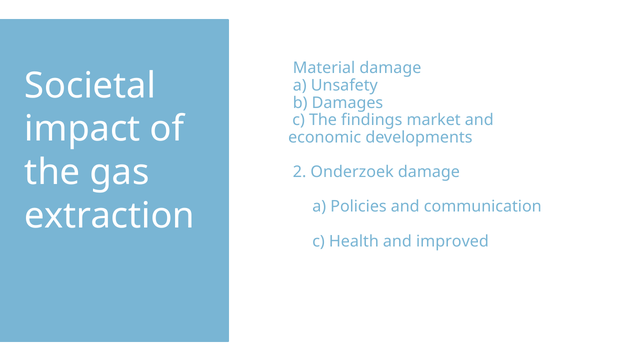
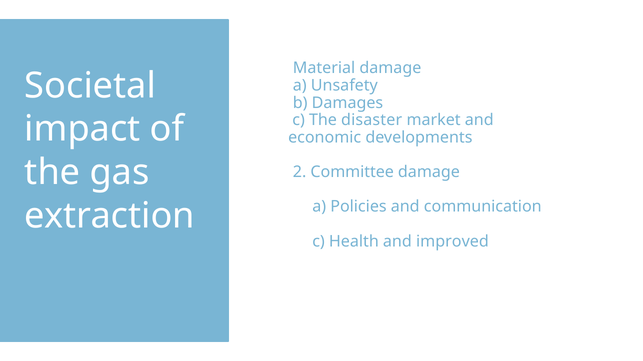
findings: findings -> disaster
Onderzoek: Onderzoek -> Committee
